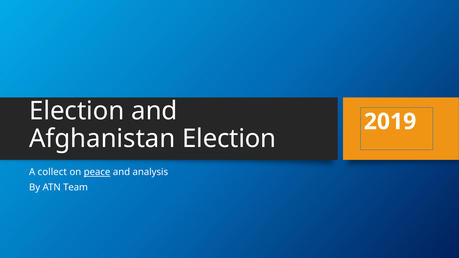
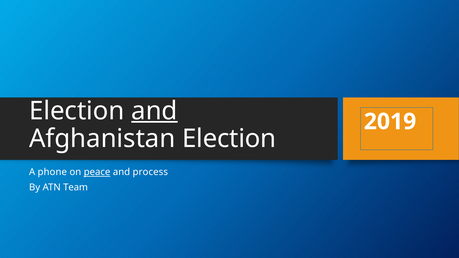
and at (154, 111) underline: none -> present
collect: collect -> phone
analysis: analysis -> process
